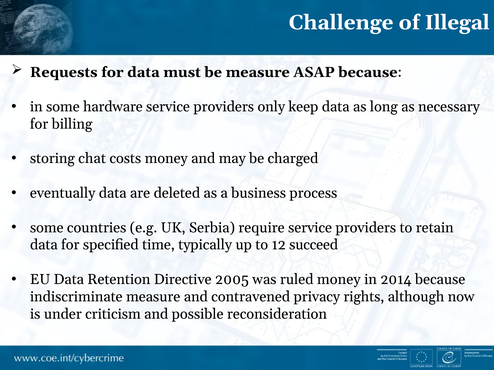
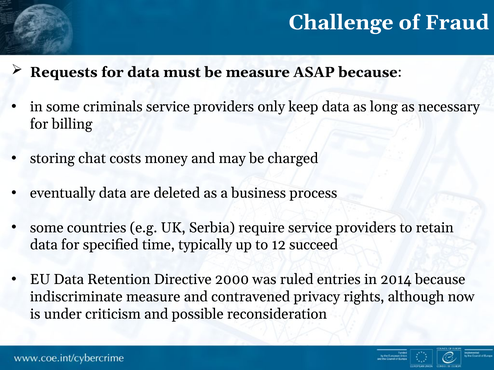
Illegal: Illegal -> Fraud
hardware: hardware -> criminals
2005: 2005 -> 2000
ruled money: money -> entries
